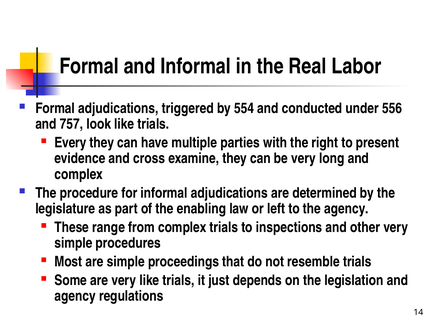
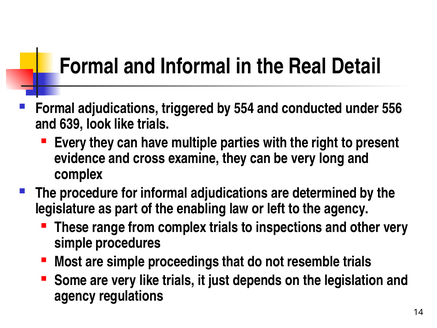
Labor: Labor -> Detail
757: 757 -> 639
